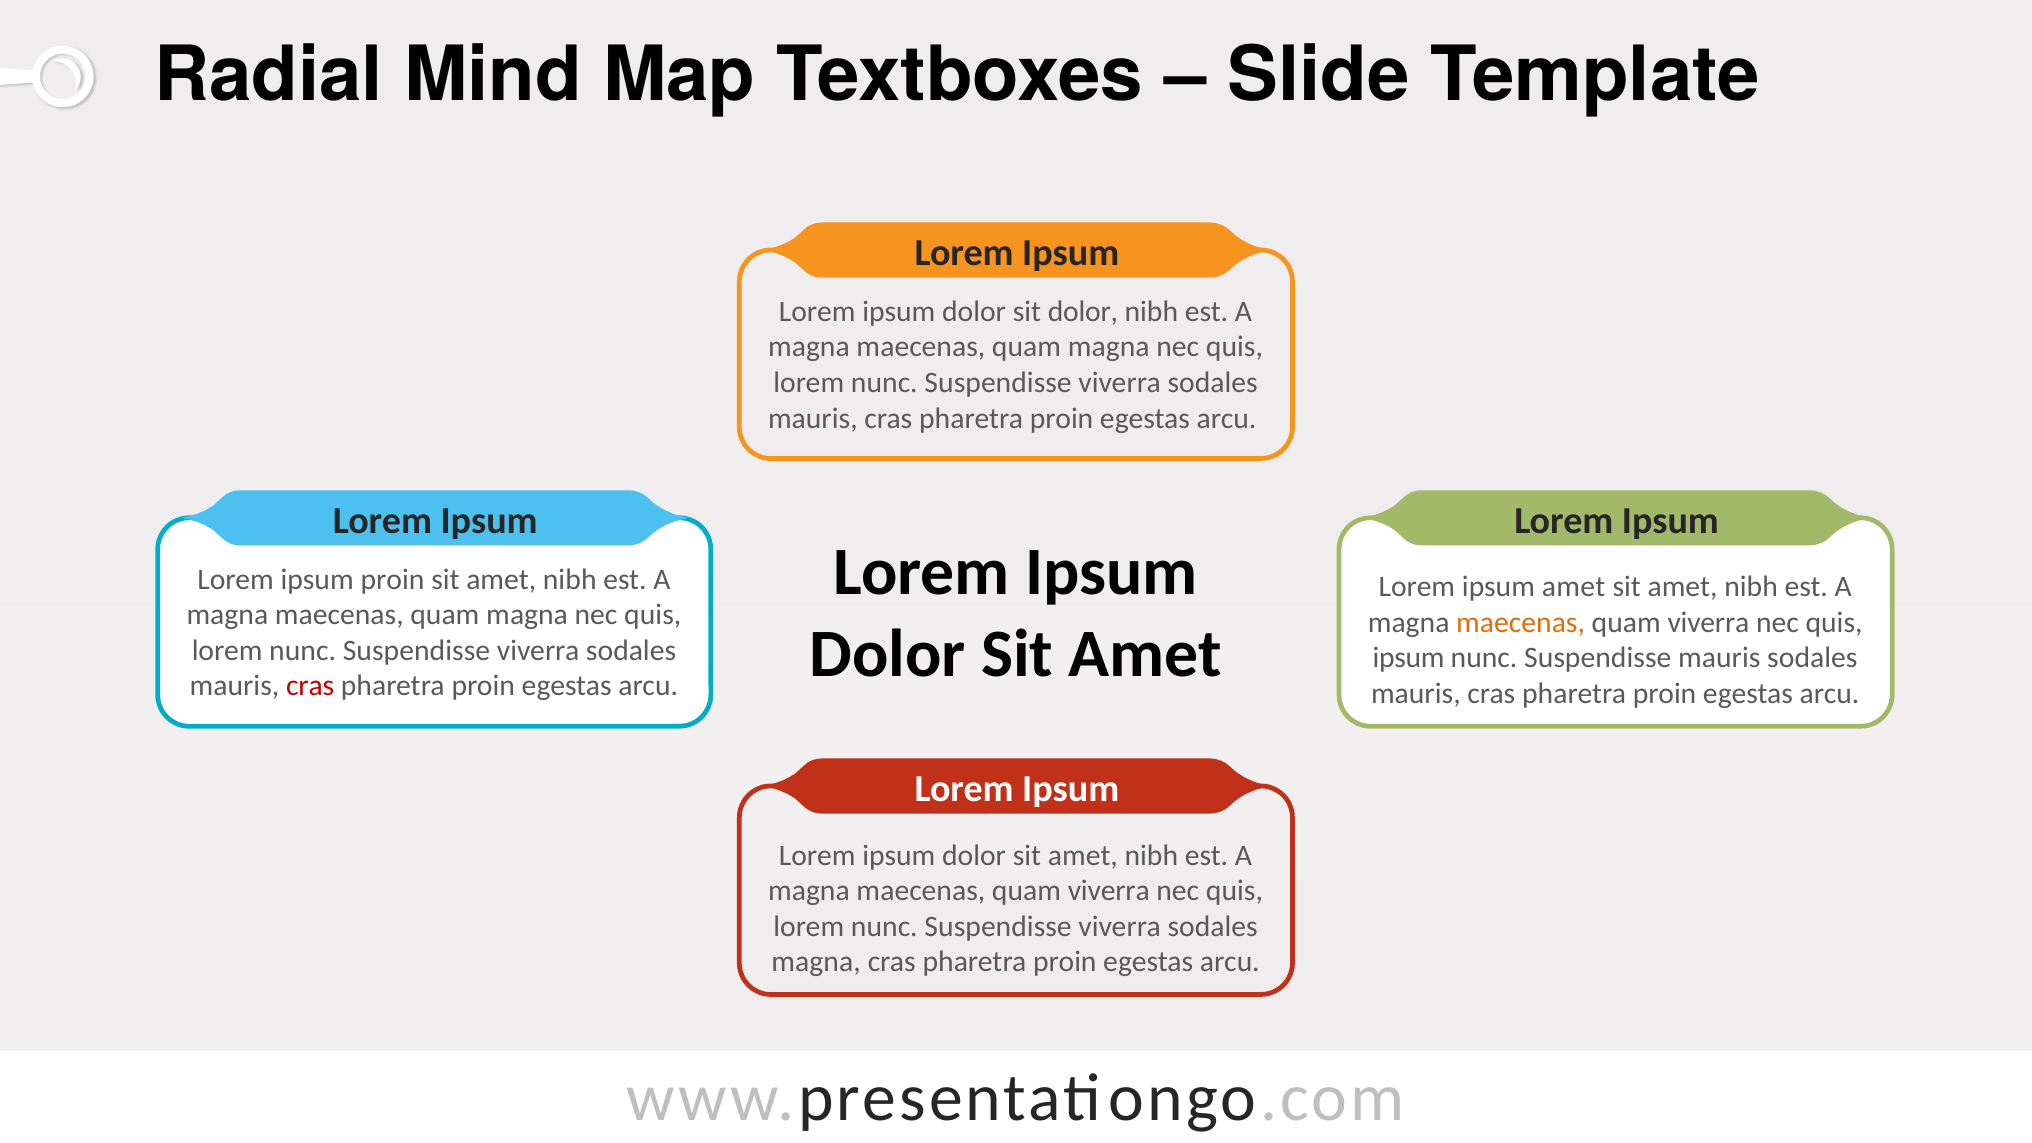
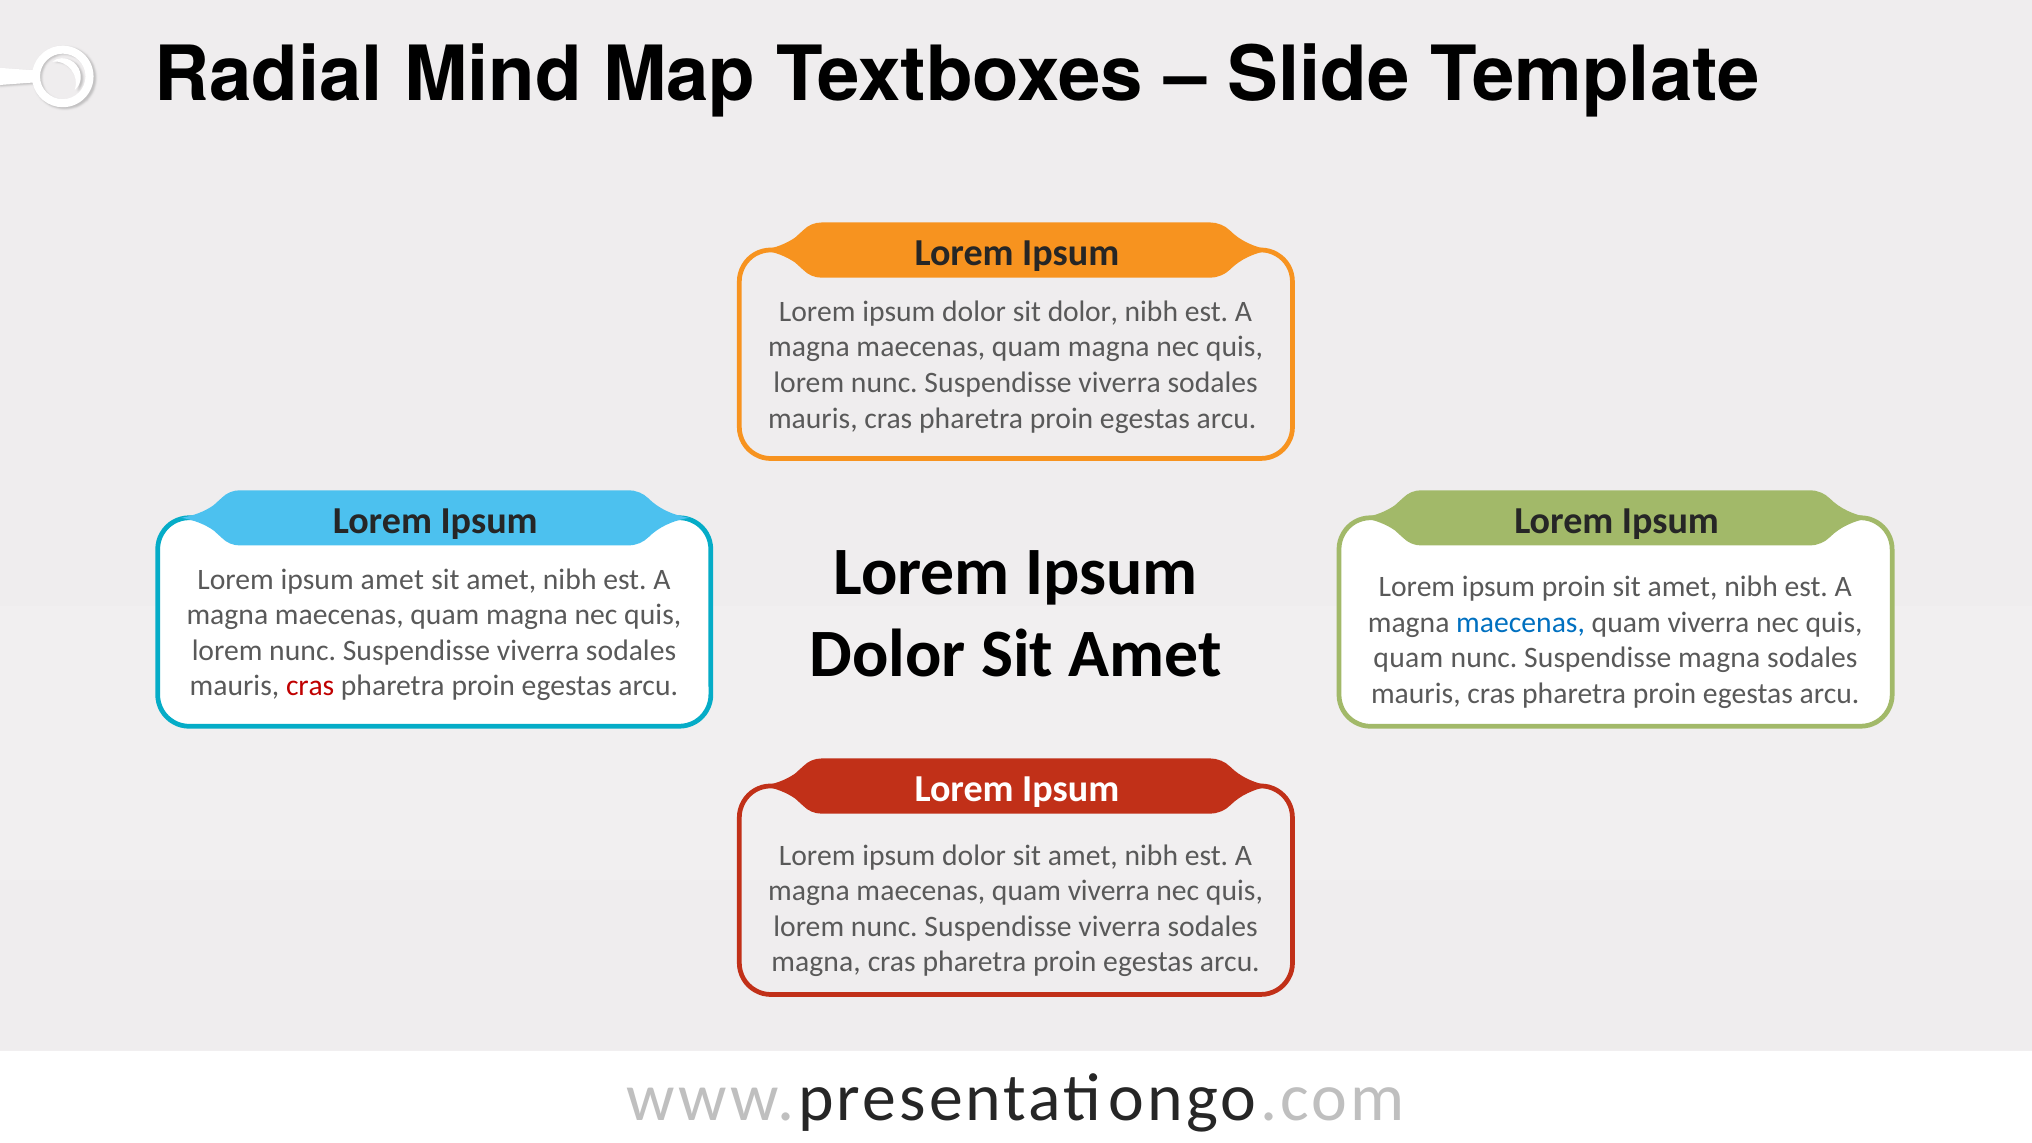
ipsum proin: proin -> amet
ipsum amet: amet -> proin
maecenas at (1521, 623) colour: orange -> blue
ipsum at (1409, 658): ipsum -> quam
Suspendisse mauris: mauris -> magna
